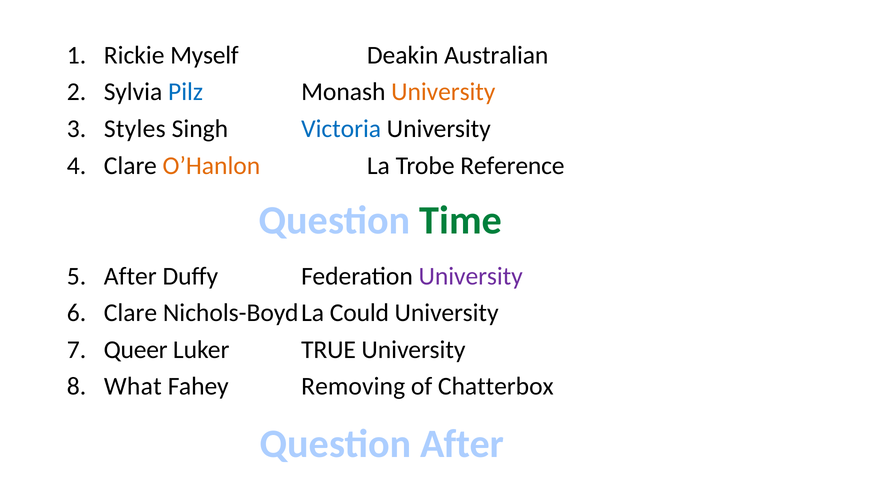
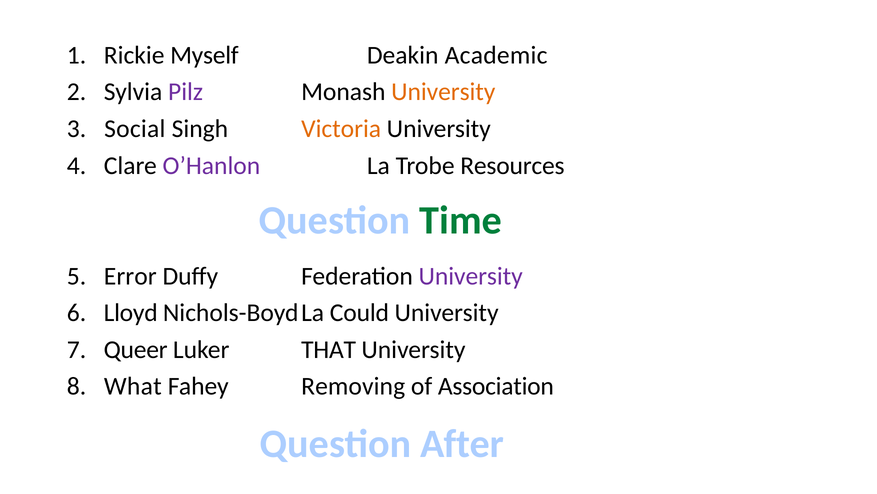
Australian: Australian -> Academic
Pilz colour: blue -> purple
Styles: Styles -> Social
Victoria colour: blue -> orange
O’Hanlon colour: orange -> purple
Reference: Reference -> Resources
After at (130, 276): After -> Error
Clare at (131, 312): Clare -> Lloyd
TRUE: TRUE -> THAT
Chatterbox: Chatterbox -> Association
